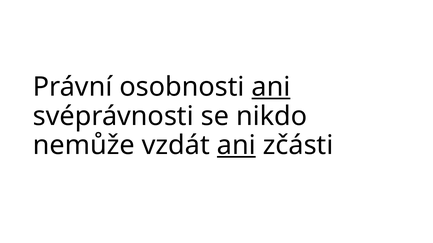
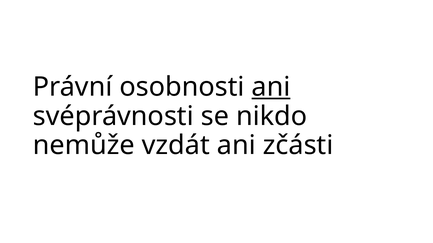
ani at (236, 146) underline: present -> none
